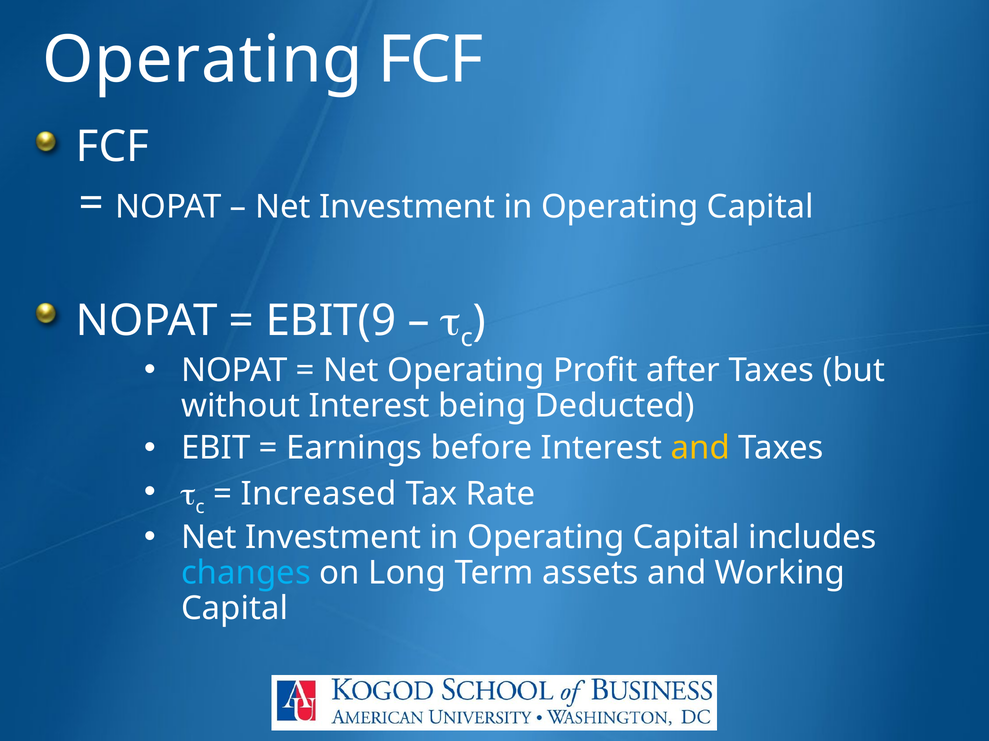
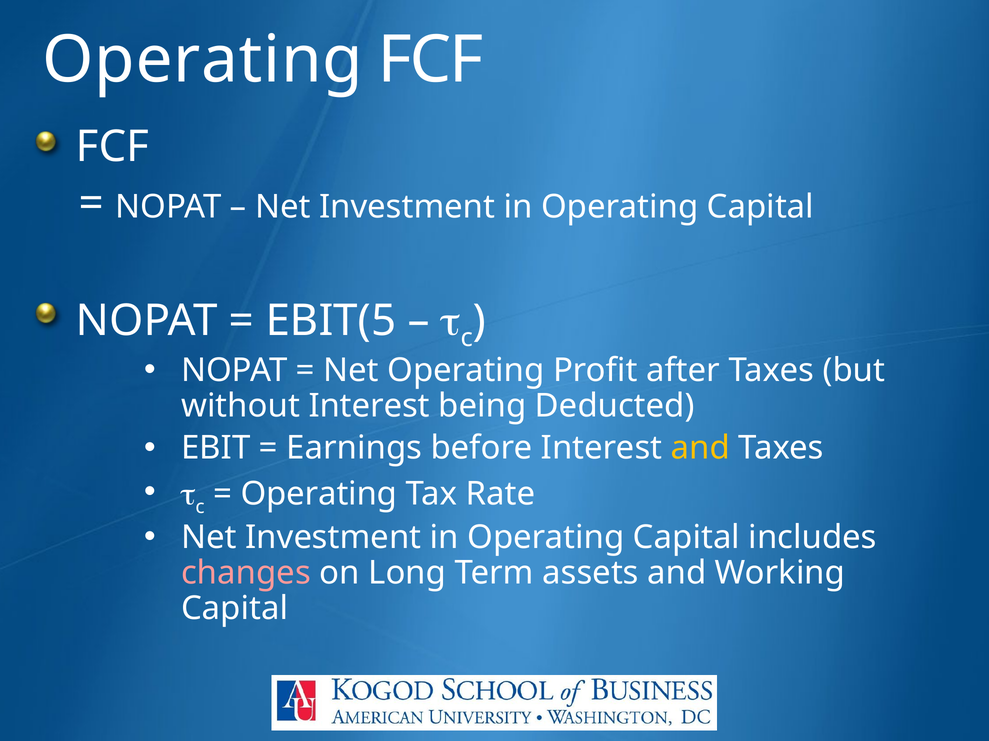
EBIT(9: EBIT(9 -> EBIT(5
Increased at (319, 495): Increased -> Operating
changes colour: light blue -> pink
